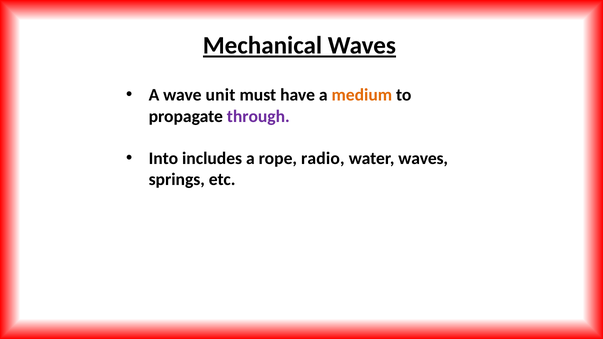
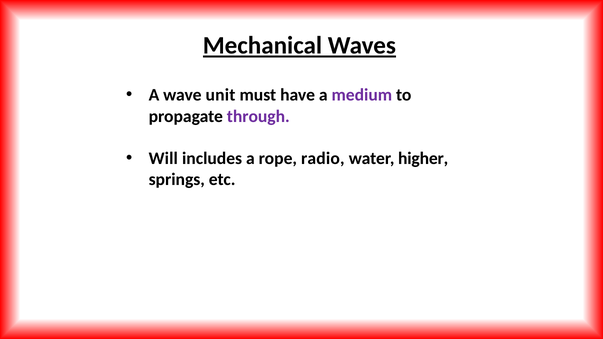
medium colour: orange -> purple
Into: Into -> Will
water waves: waves -> higher
